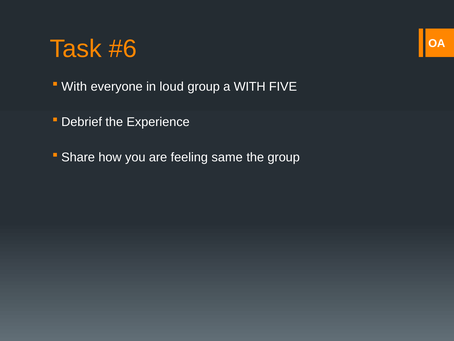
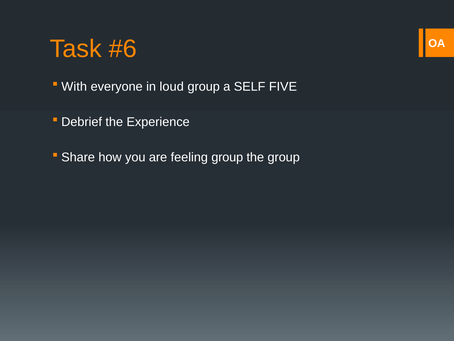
a WITH: WITH -> SELF
feeling same: same -> group
